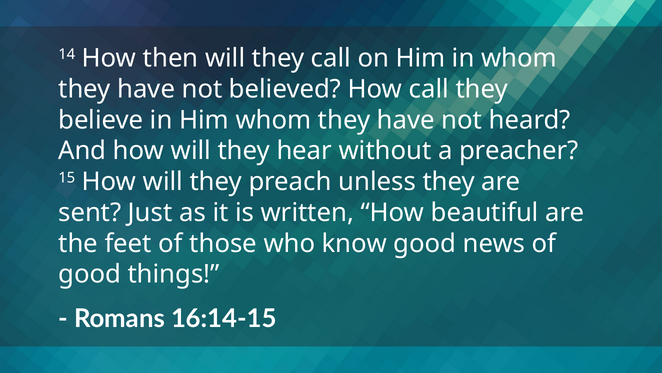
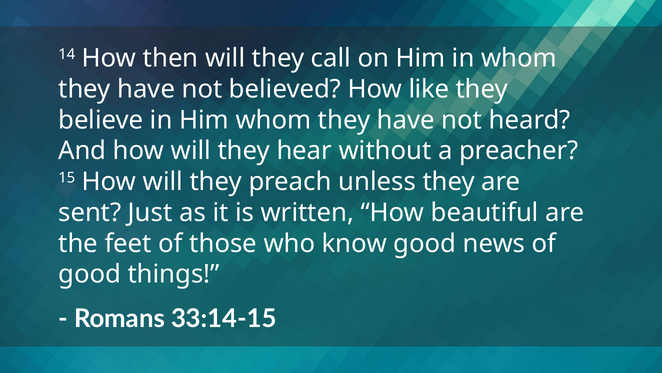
How call: call -> like
16:14-15: 16:14-15 -> 33:14-15
